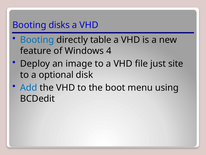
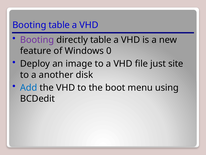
Booting disks: disks -> table
Booting at (37, 40) colour: blue -> purple
4: 4 -> 0
optional: optional -> another
